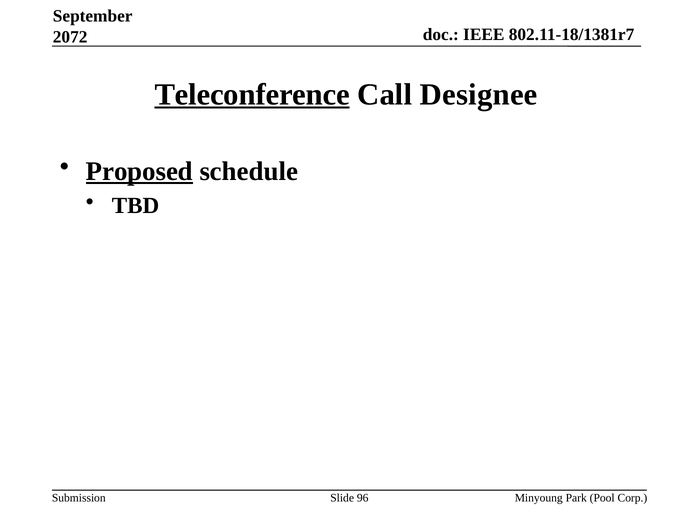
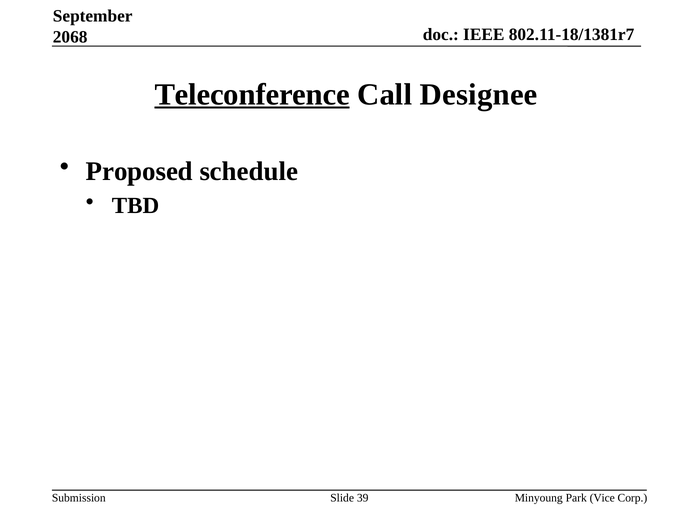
2072: 2072 -> 2068
Proposed underline: present -> none
96: 96 -> 39
Pool: Pool -> Vice
